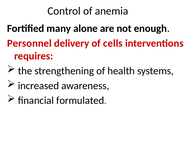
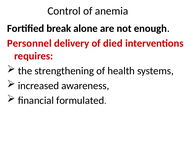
many: many -> break
cells: cells -> died
